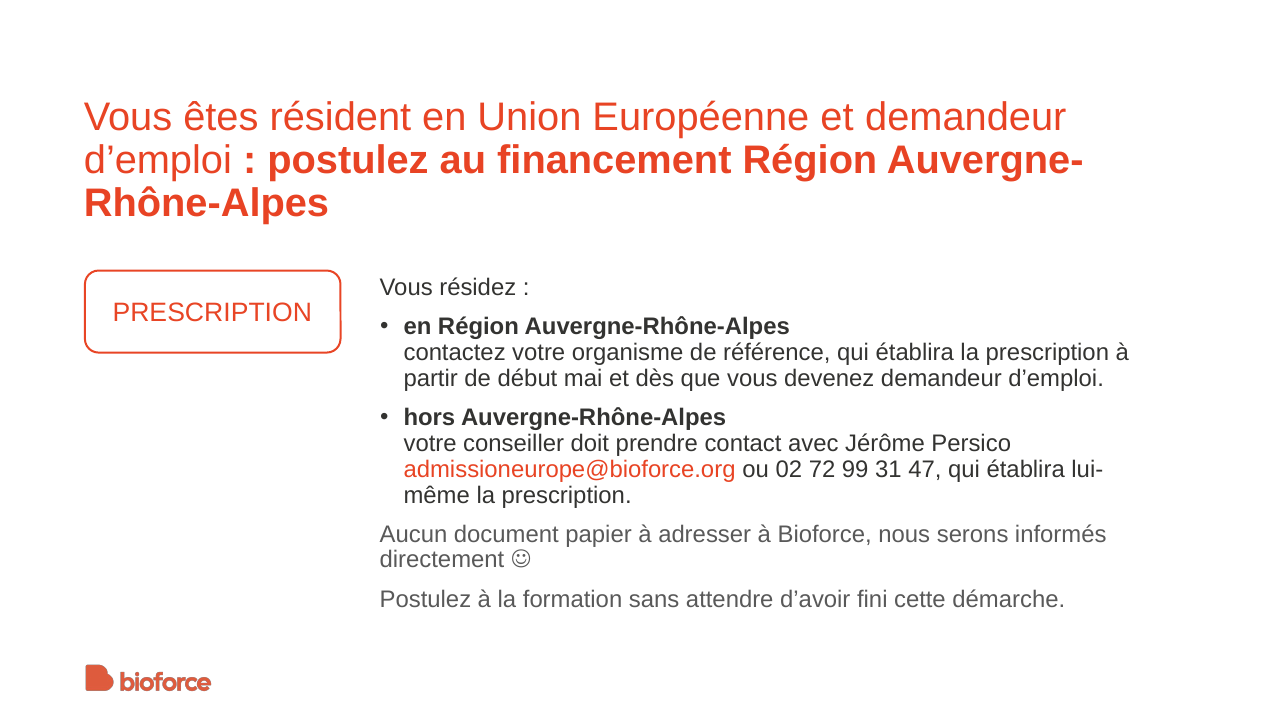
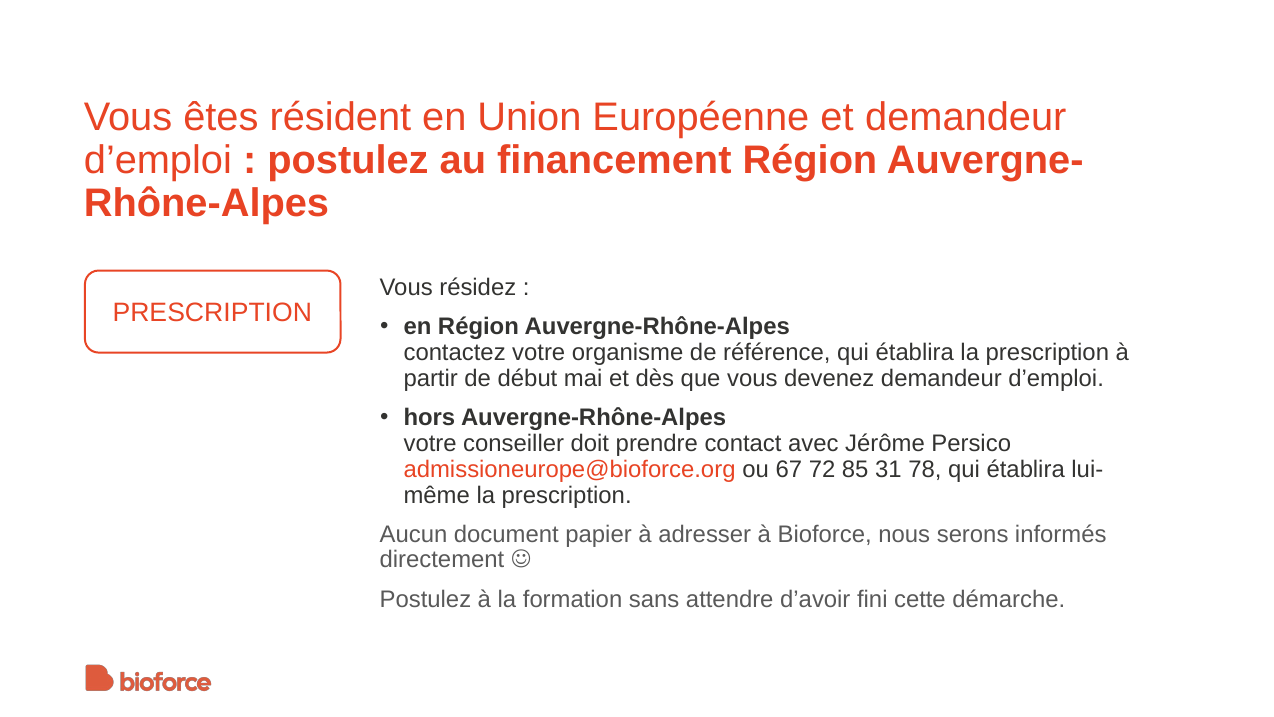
02: 02 -> 67
99: 99 -> 85
47: 47 -> 78
